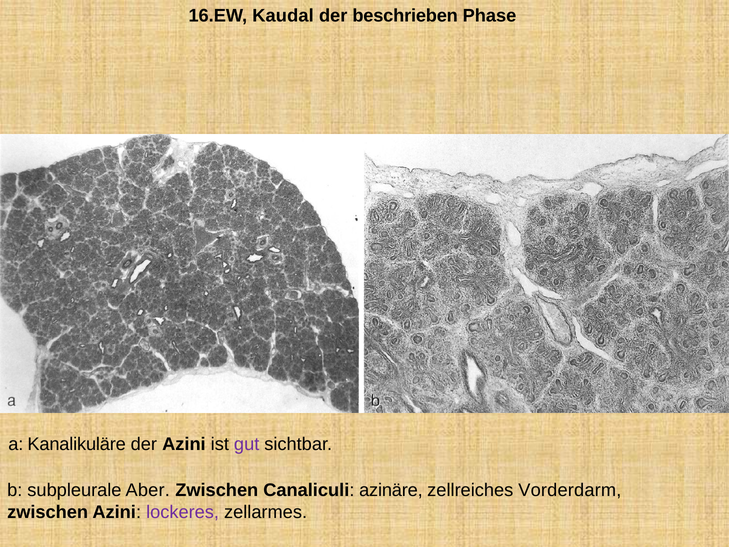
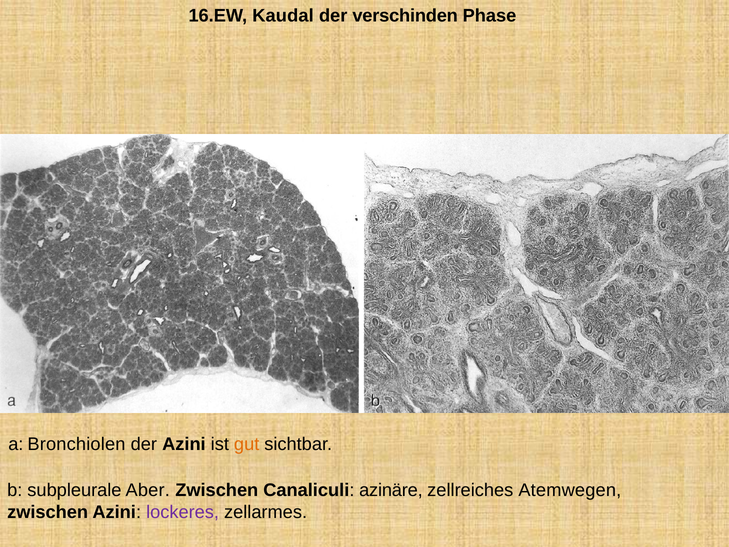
beschrieben: beschrieben -> verschinden
Kanalikuläre: Kanalikuläre -> Bronchiolen
gut colour: purple -> orange
Vorderdarm: Vorderdarm -> Atemwegen
